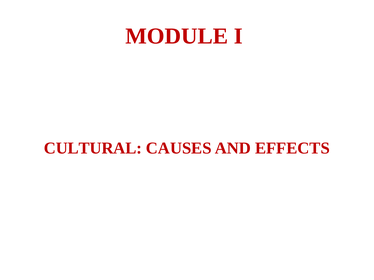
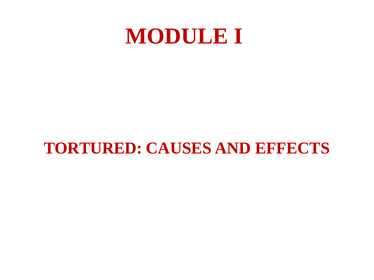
CULTURAL: CULTURAL -> TORTURED
